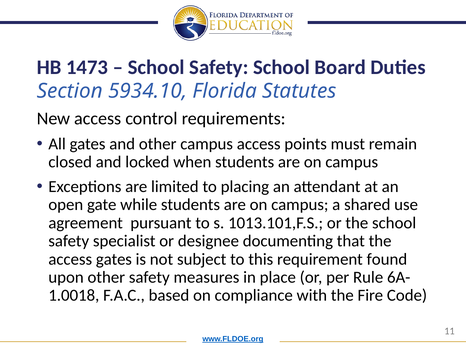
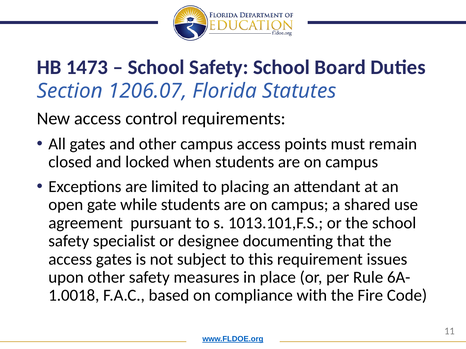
5934.10: 5934.10 -> 1206.07
found: found -> issues
